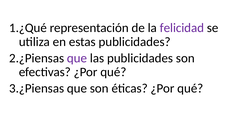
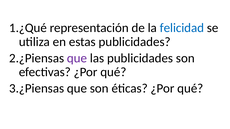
felicidad colour: purple -> blue
